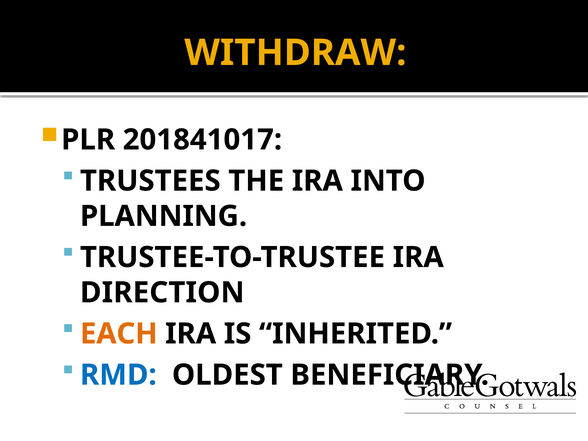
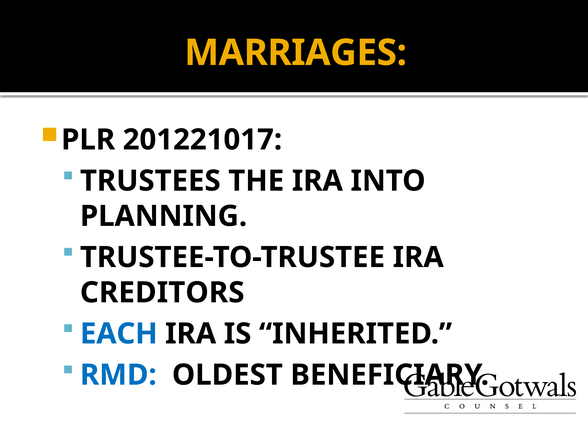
WITHDRAW: WITHDRAW -> MARRIAGES
201841017: 201841017 -> 201221017
DIRECTION: DIRECTION -> CREDITORS
EACH colour: orange -> blue
